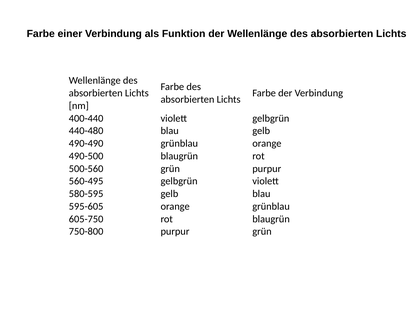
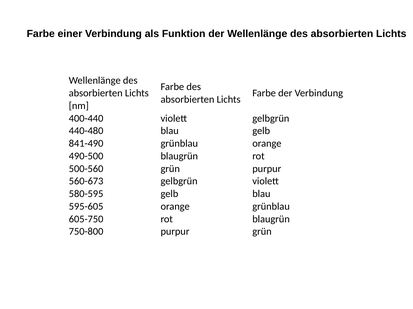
490-490: 490-490 -> 841-490
560-495: 560-495 -> 560-673
